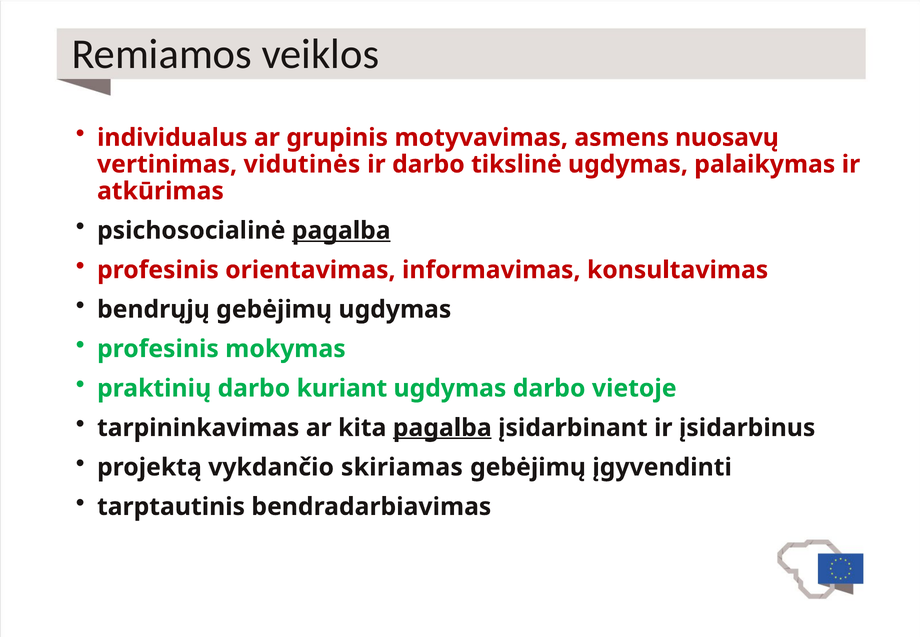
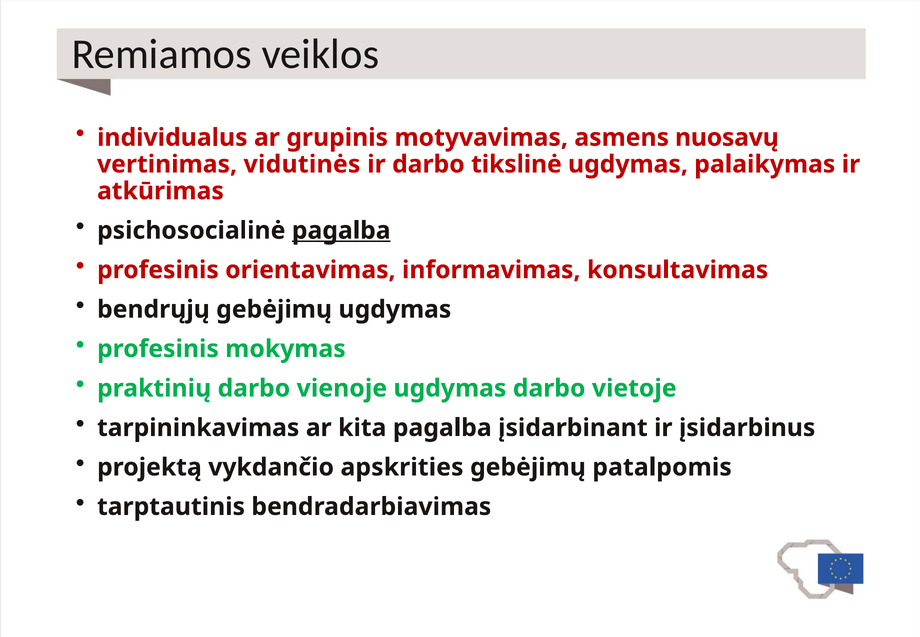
kuriant: kuriant -> vienoje
pagalba at (442, 428) underline: present -> none
skiriamas: skiriamas -> apskrities
įgyvendinti: įgyvendinti -> patalpomis
